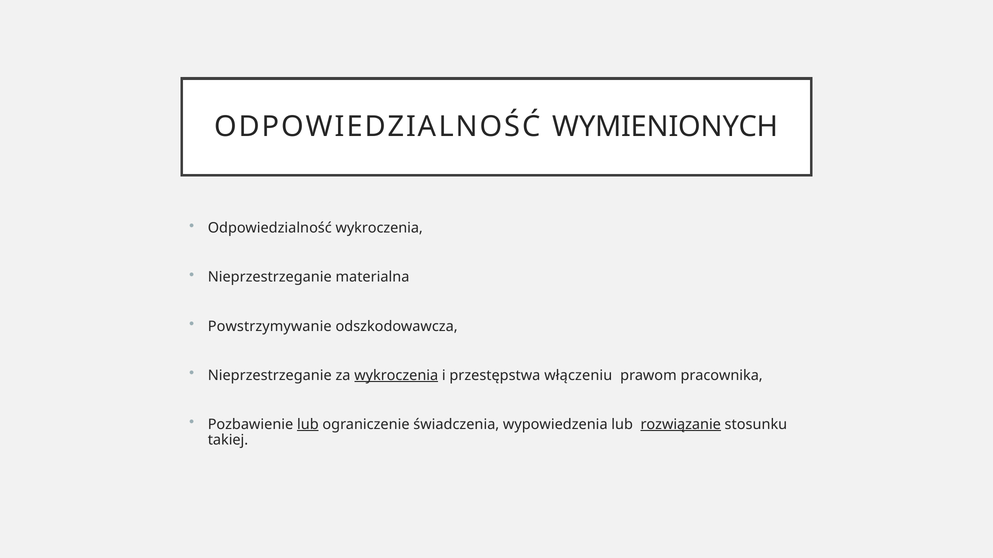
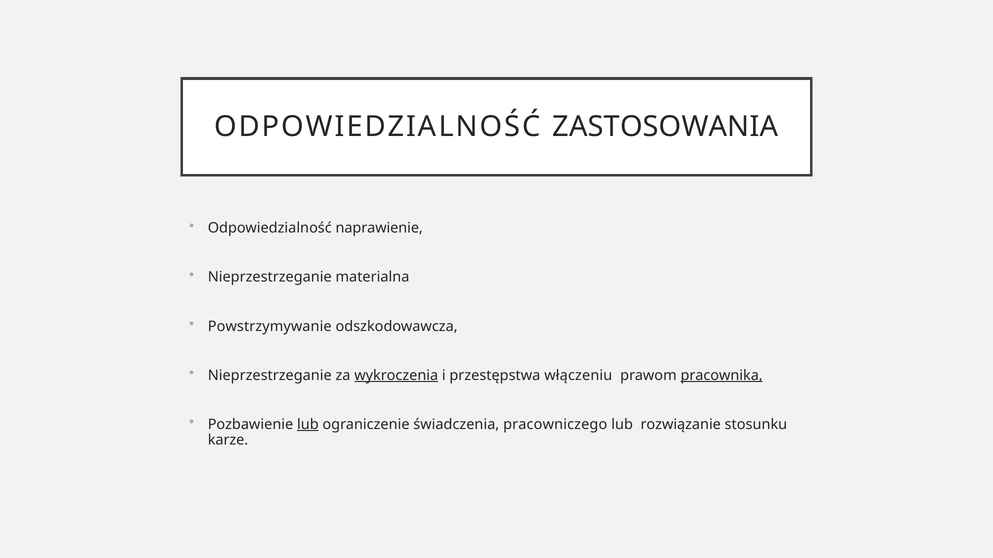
WYMIENIONYCH: WYMIENIONYCH -> ZASTOSOWANIA
Odpowiedzialność wykroczenia: wykroczenia -> naprawienie
pracownika underline: none -> present
wypowiedzenia: wypowiedzenia -> pracowniczego
rozwiązanie underline: present -> none
takiej: takiej -> karze
